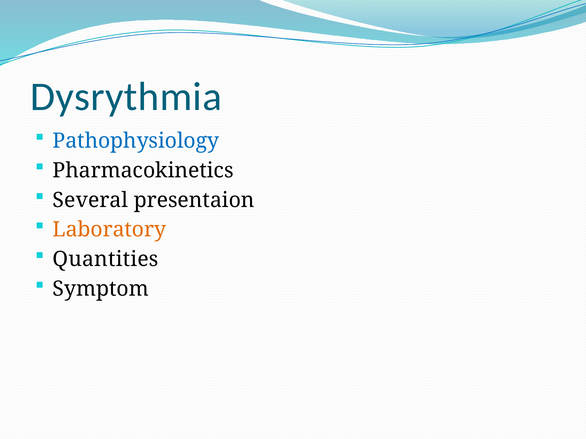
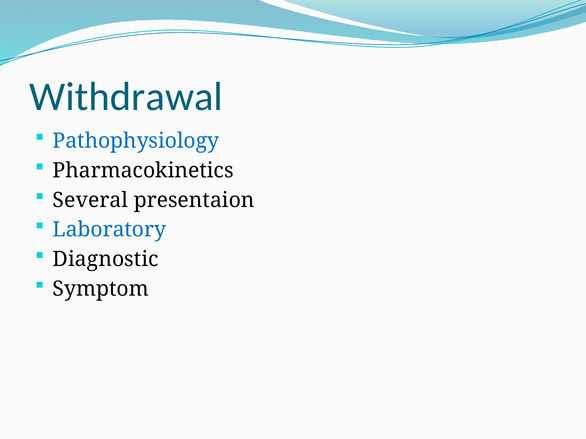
Dysrythmia: Dysrythmia -> Withdrawal
Laboratory colour: orange -> blue
Quantities: Quantities -> Diagnostic
